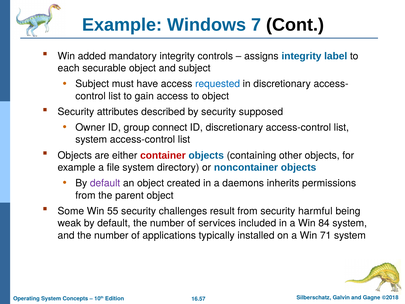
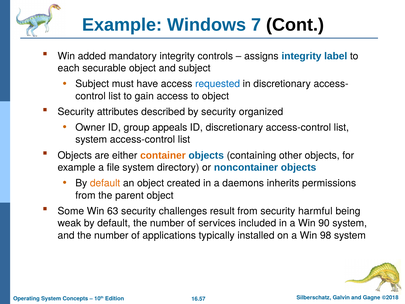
supposed: supposed -> organized
connect: connect -> appeals
container colour: red -> orange
default at (105, 183) colour: purple -> orange
55: 55 -> 63
84: 84 -> 90
71: 71 -> 98
